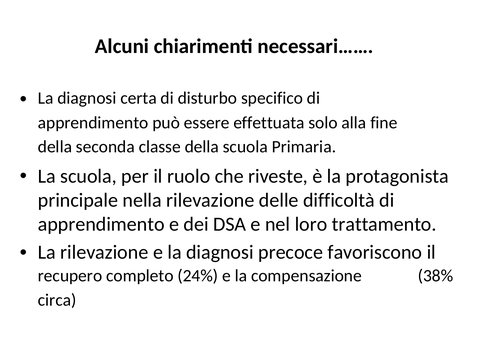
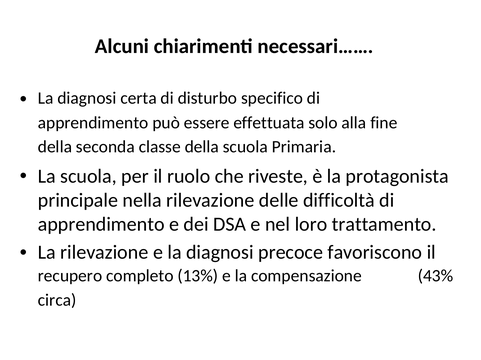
24%: 24% -> 13%
38%: 38% -> 43%
